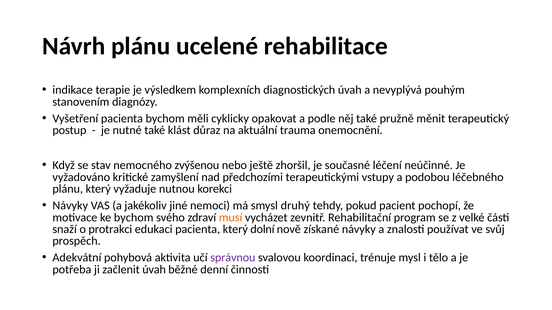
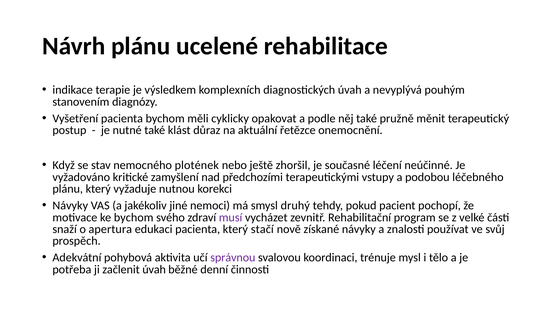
trauma: trauma -> řetězce
zvýšenou: zvýšenou -> plotének
musí colour: orange -> purple
protrakci: protrakci -> apertura
dolní: dolní -> stačí
